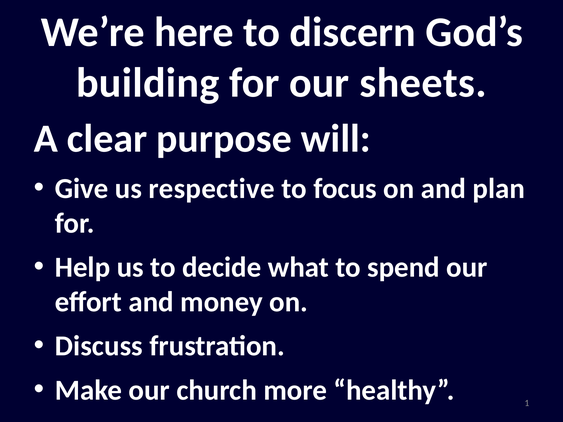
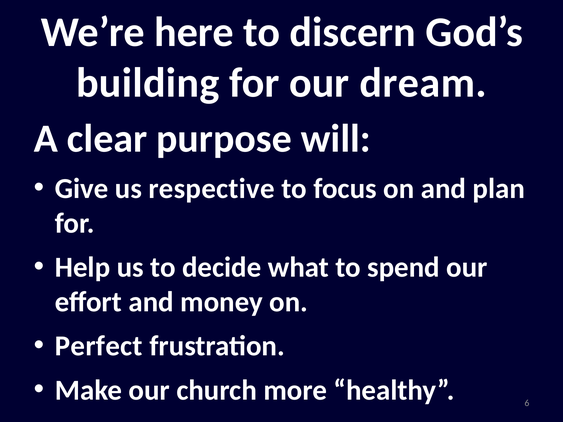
sheets: sheets -> dream
Discuss: Discuss -> Perfect
1: 1 -> 6
